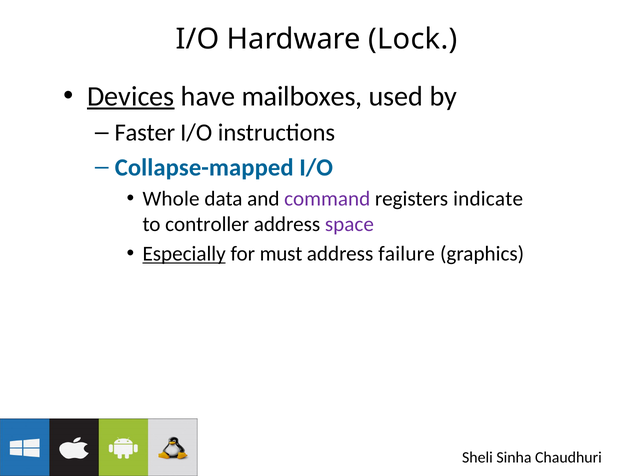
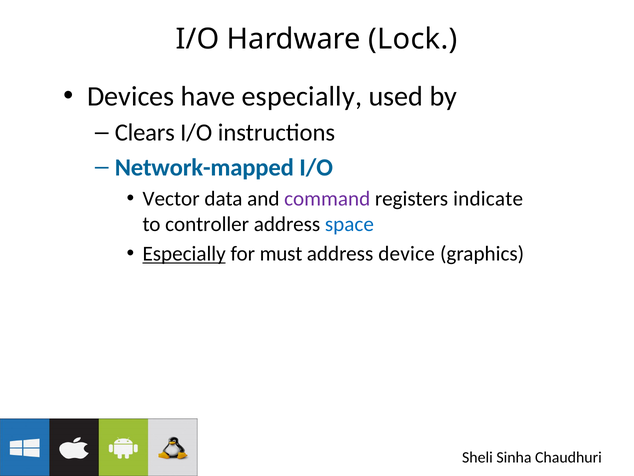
Devices underline: present -> none
have mailboxes: mailboxes -> especially
Faster: Faster -> Clears
Collapse-mapped: Collapse-mapped -> Network-mapped
Whole: Whole -> Vector
space colour: purple -> blue
failure: failure -> device
